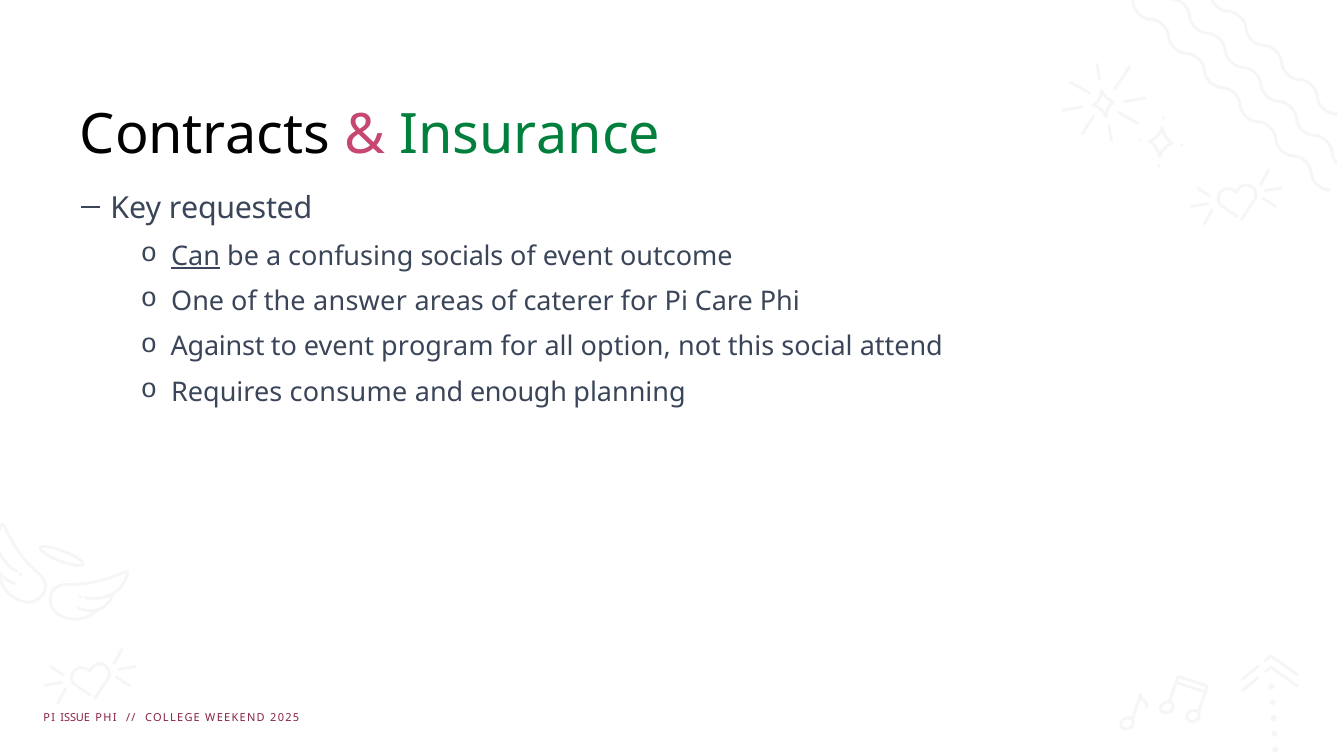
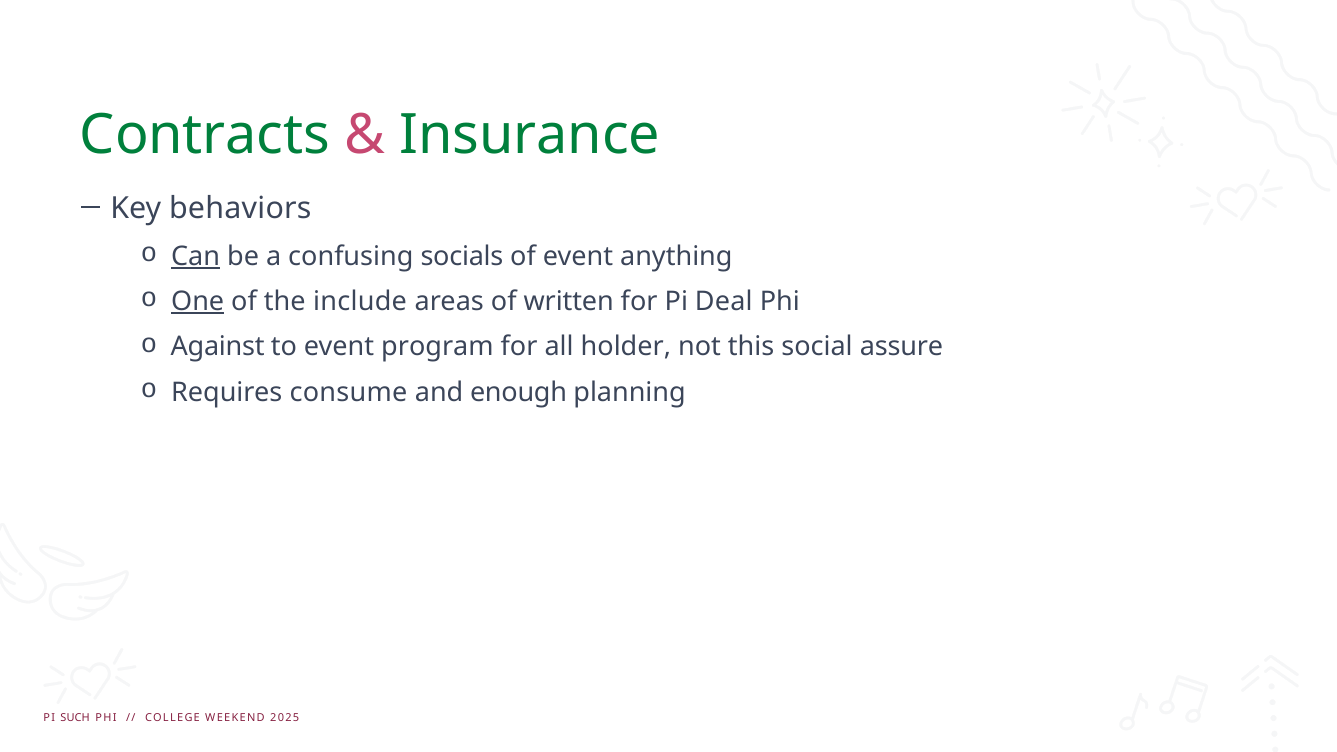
Contracts colour: black -> green
requested: requested -> behaviors
outcome: outcome -> anything
One underline: none -> present
answer: answer -> include
caterer: caterer -> written
Care: Care -> Deal
option: option -> holder
attend: attend -> assure
ISSUE: ISSUE -> SUCH
